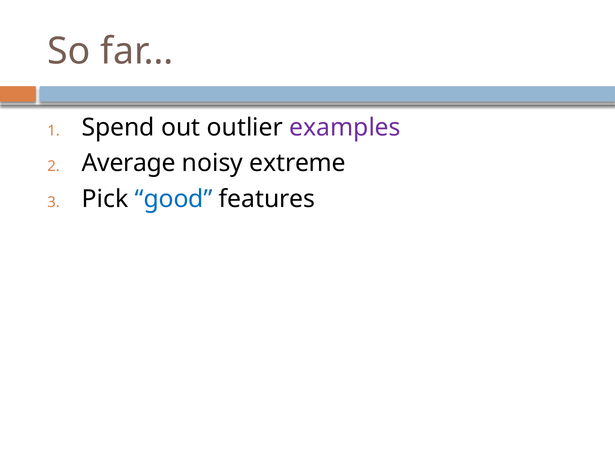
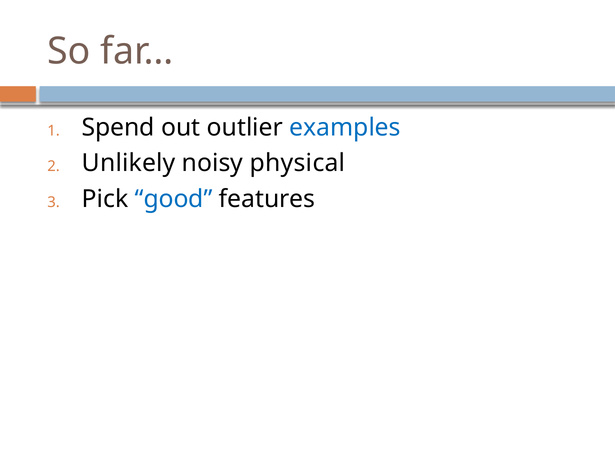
examples colour: purple -> blue
Average: Average -> Unlikely
extreme: extreme -> physical
